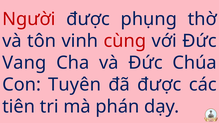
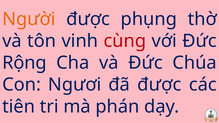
Người colour: red -> orange
Vang: Vang -> Rộng
Tuyên: Tuyên -> Ngươi
